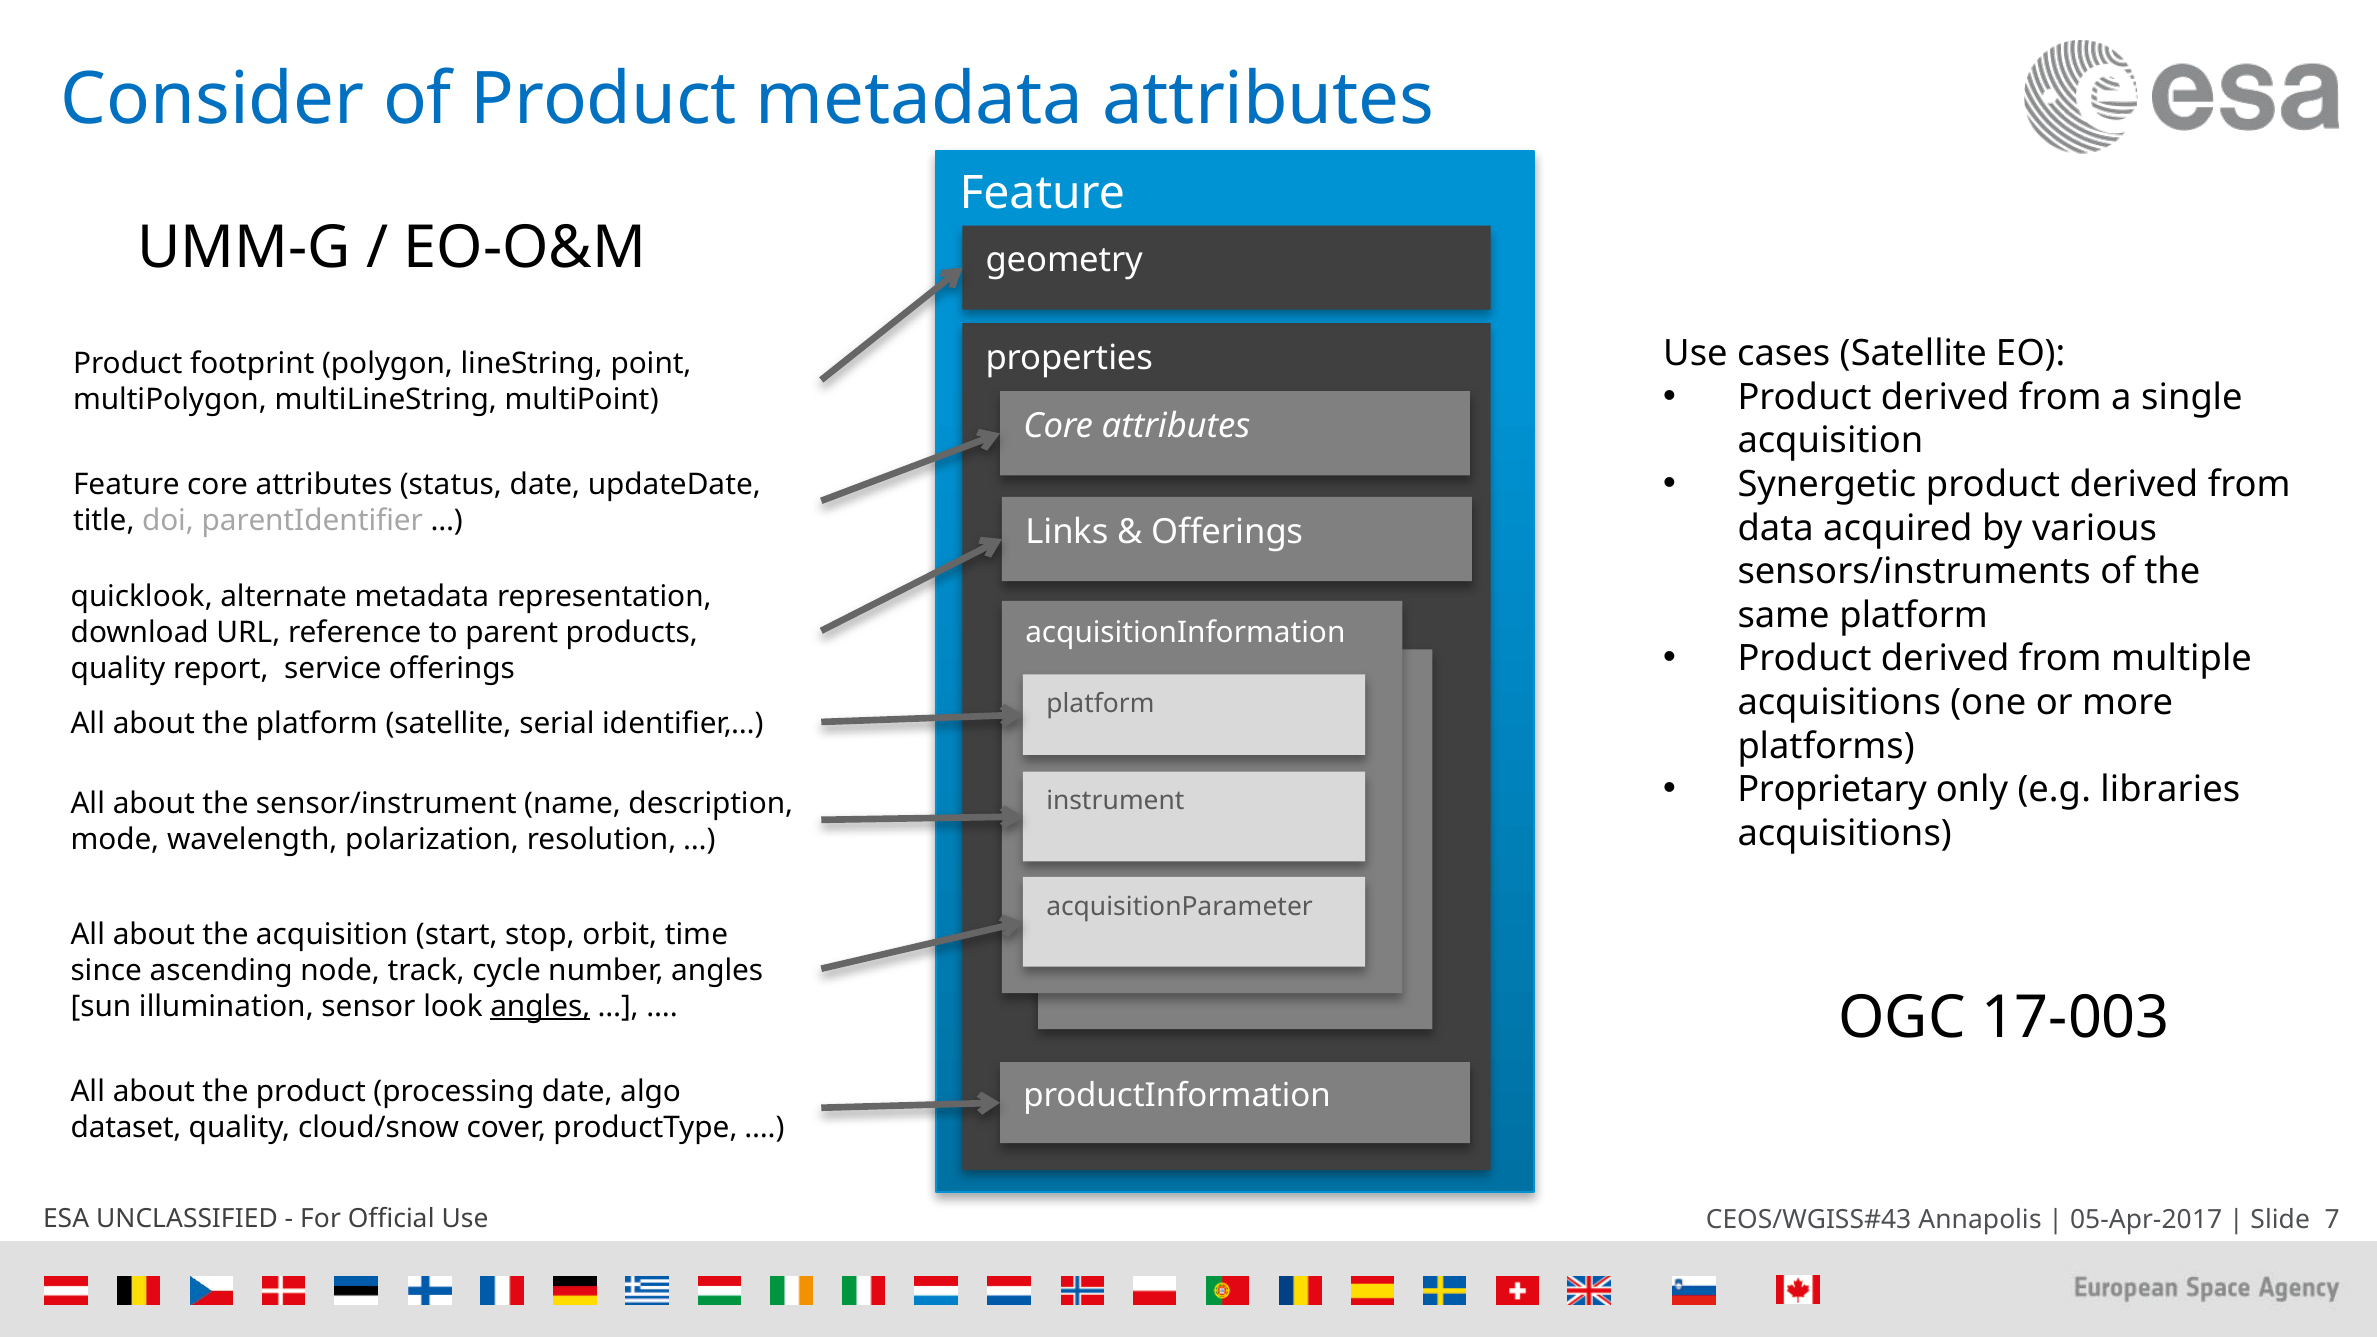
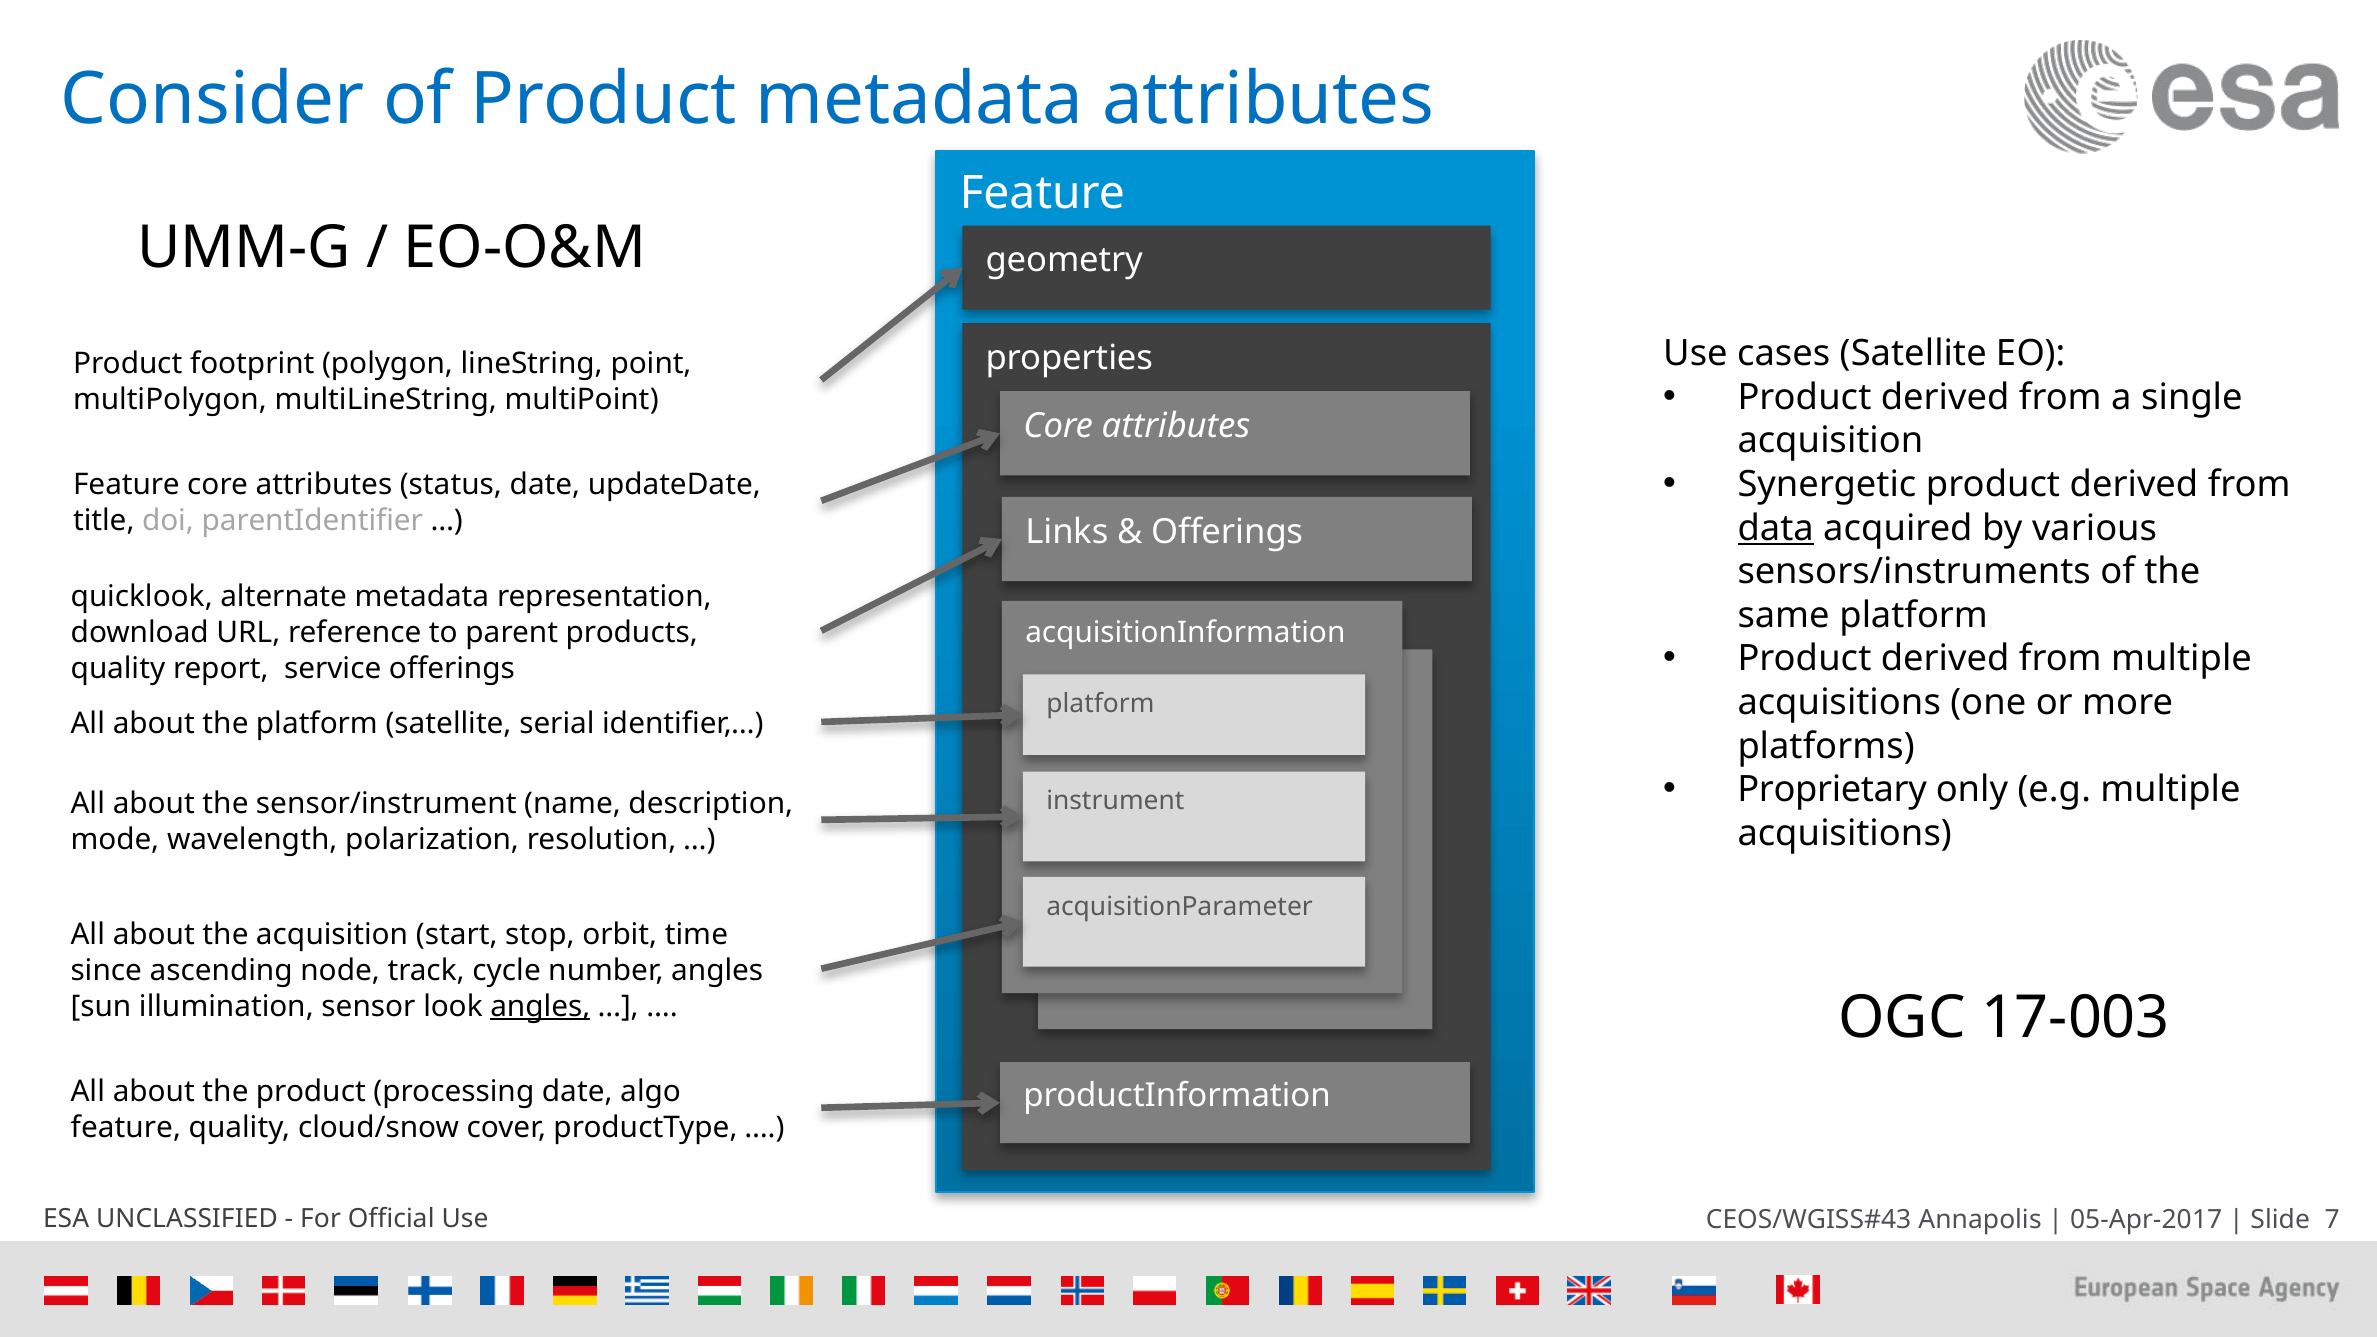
data underline: none -> present
e.g libraries: libraries -> multiple
dataset at (126, 1128): dataset -> feature
